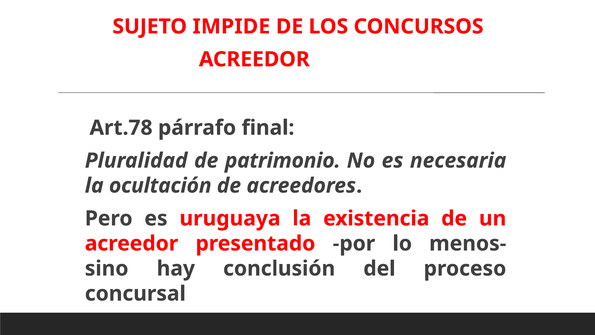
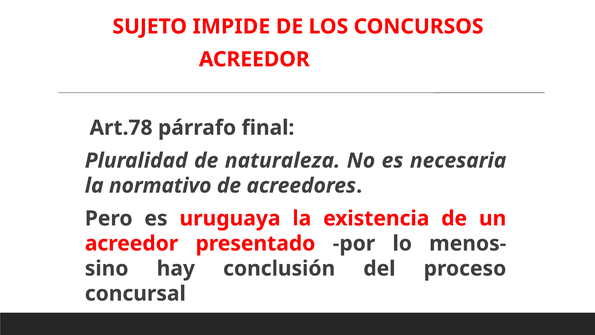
patrimonio: patrimonio -> naturaleza
ocultación: ocultación -> normativo
